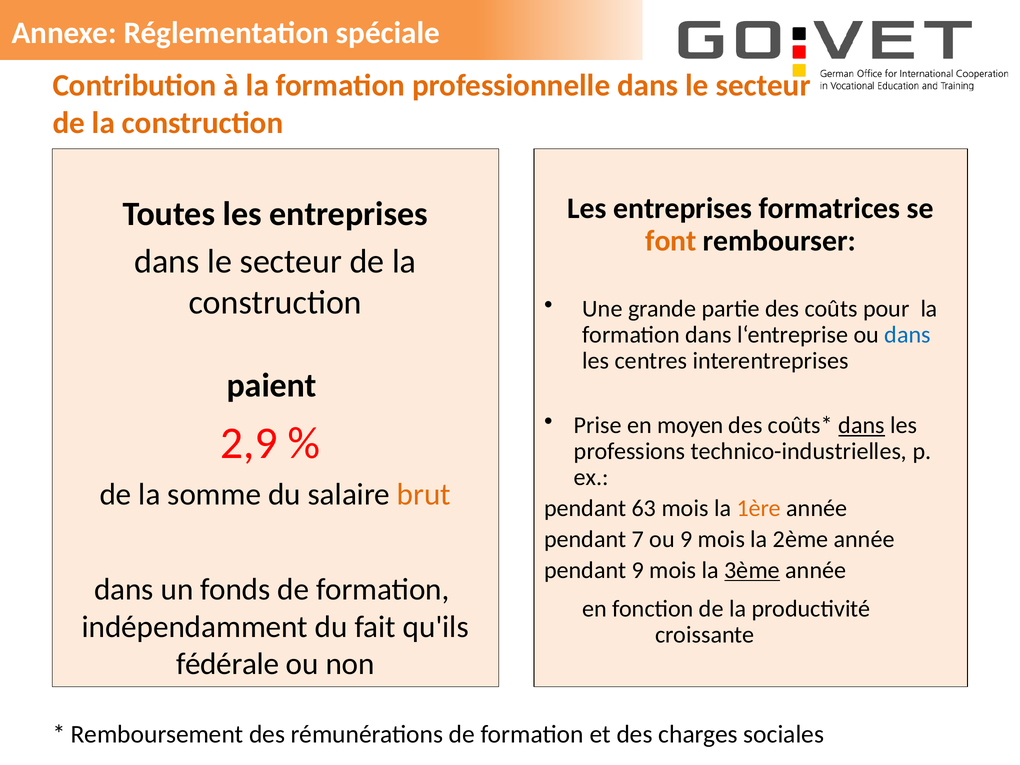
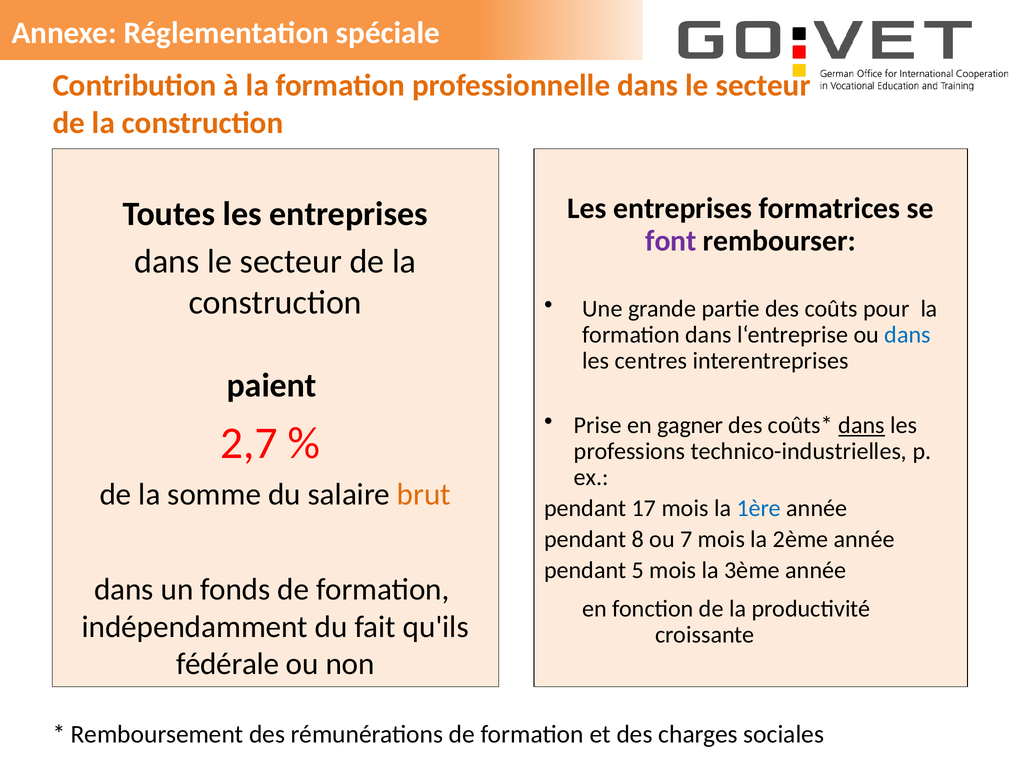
font colour: orange -> purple
moyen: moyen -> gagner
2,9: 2,9 -> 2,7
63: 63 -> 17
1ère colour: orange -> blue
7: 7 -> 8
ou 9: 9 -> 7
pendant 9: 9 -> 5
3ème underline: present -> none
